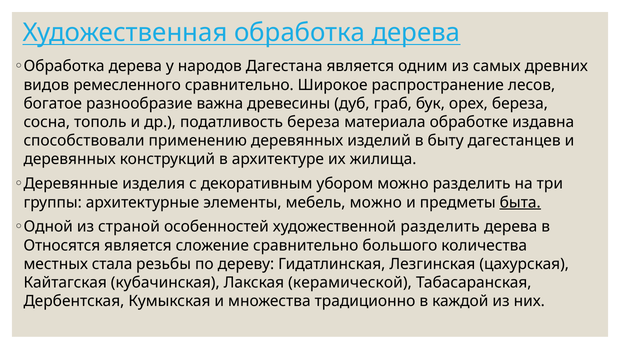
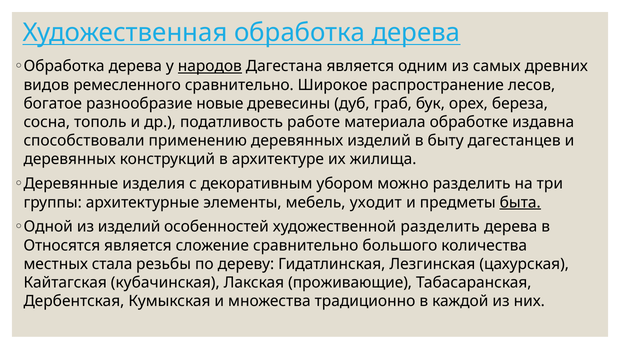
народов underline: none -> present
важна: важна -> новые
податливость береза: береза -> работе
мебель можно: можно -> уходит
из страной: страной -> изделий
керамической: керамической -> проживающие
